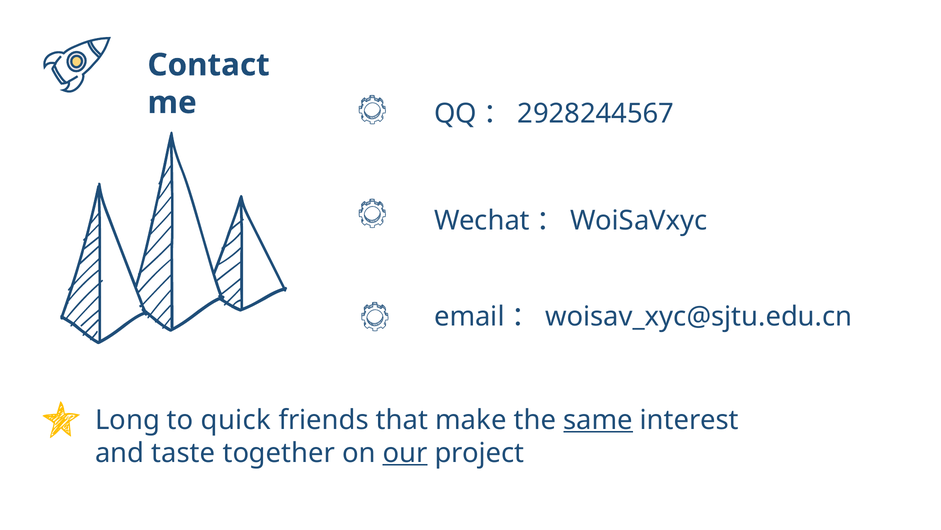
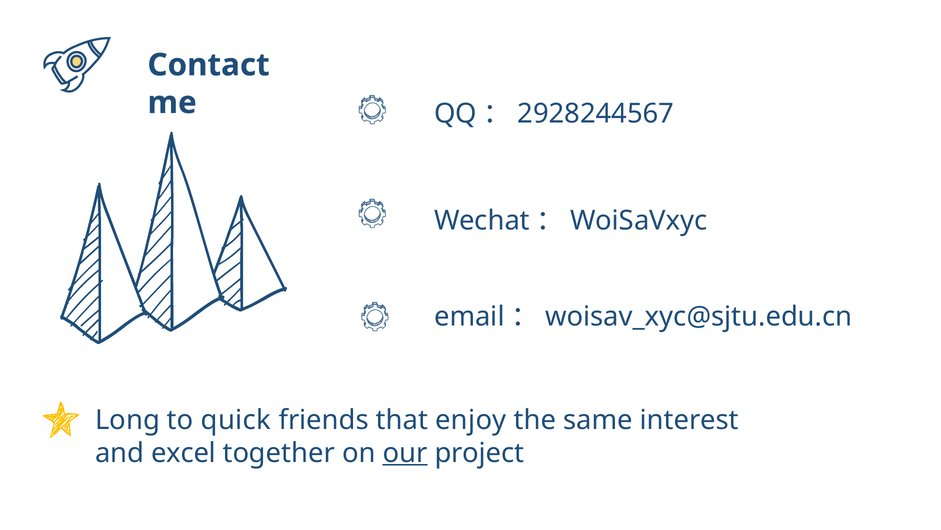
make: make -> enjoy
same underline: present -> none
taste: taste -> excel
